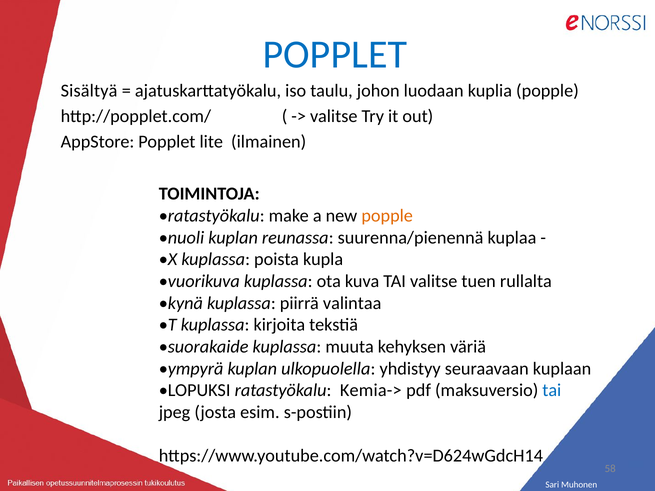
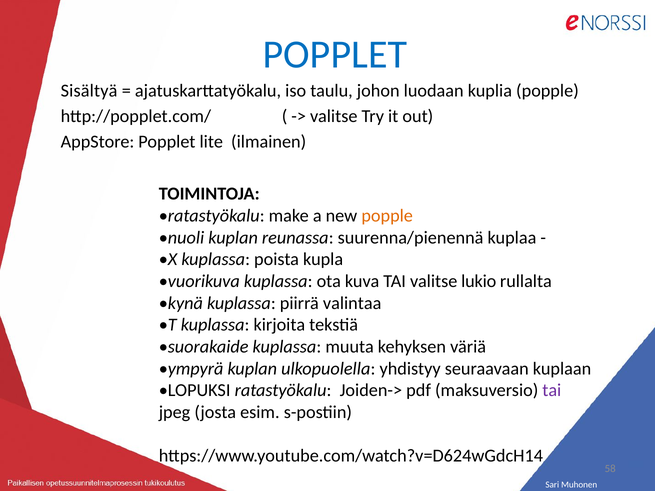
tuen: tuen -> lukio
Kemia->: Kemia-> -> Joiden->
tai at (552, 391) colour: blue -> purple
